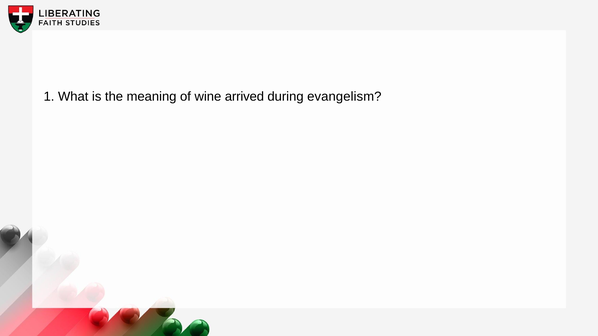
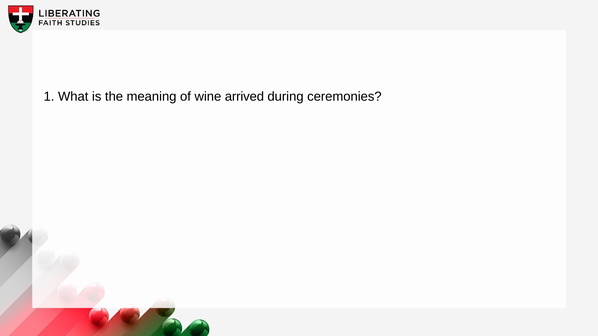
evangelism: evangelism -> ceremonies
